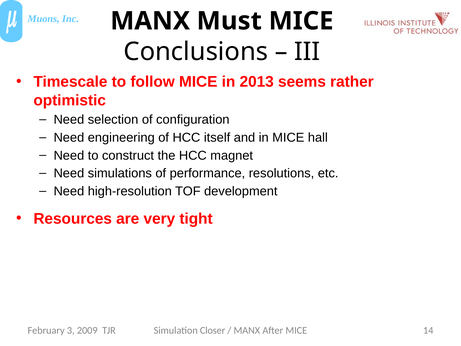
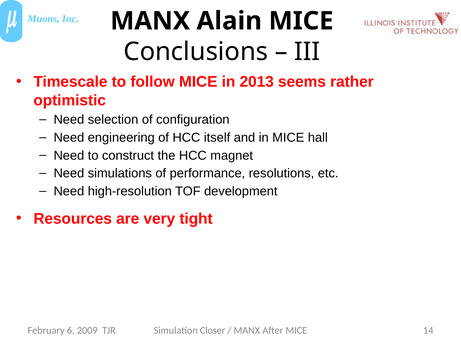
Must: Must -> Alain
3: 3 -> 6
